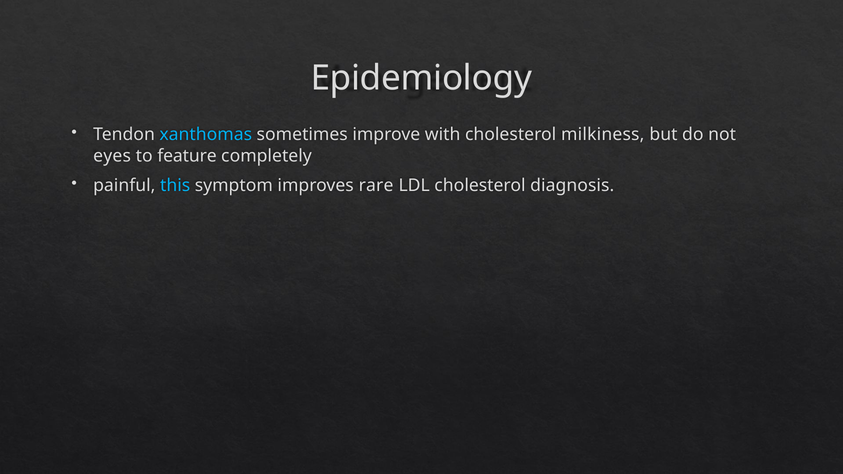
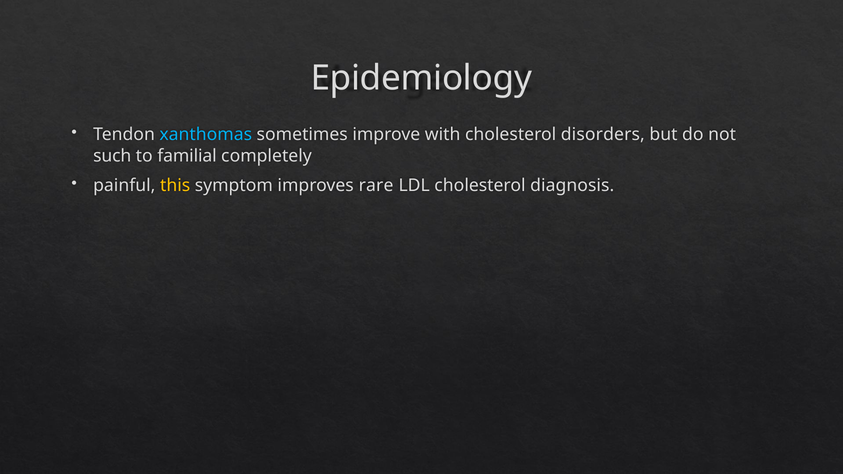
milkiness: milkiness -> disorders
eyes: eyes -> such
feature: feature -> familial
this colour: light blue -> yellow
